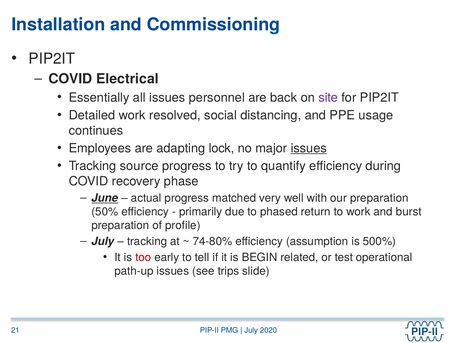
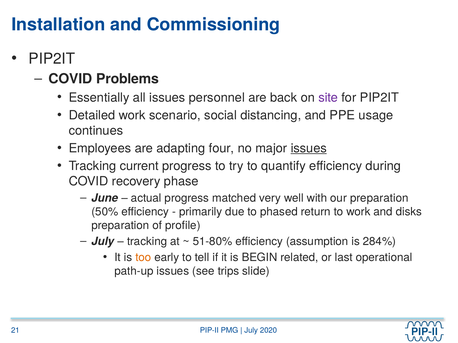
Electrical: Electrical -> Problems
resolved: resolved -> scenario
lock: lock -> four
source: source -> current
June underline: present -> none
burst: burst -> disks
74-80%: 74-80% -> 51-80%
500%: 500% -> 284%
too colour: red -> orange
test: test -> last
